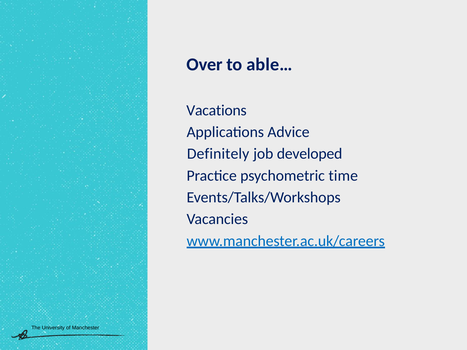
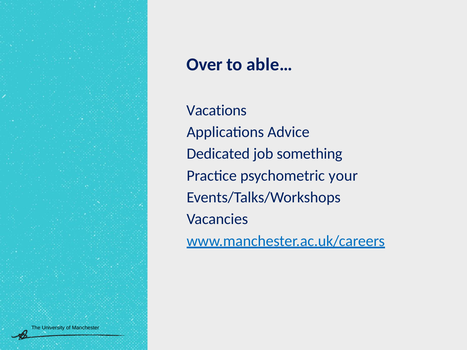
Definitely: Definitely -> Dedicated
developed: developed -> something
time: time -> your
